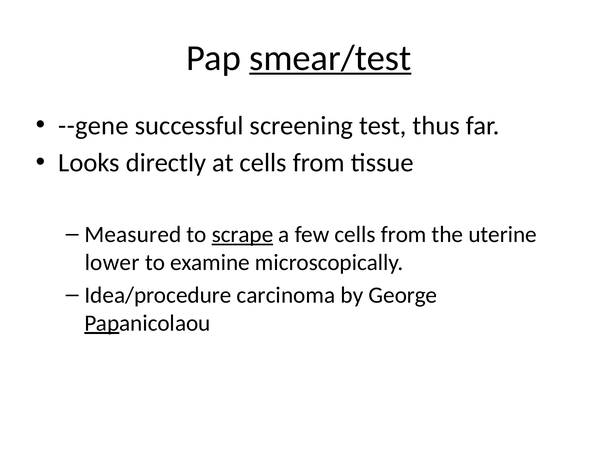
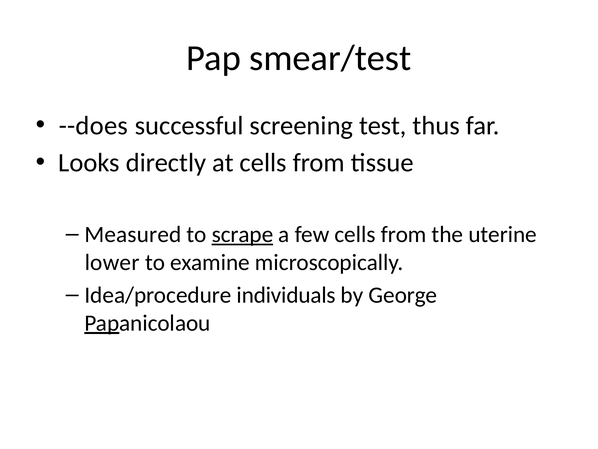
smear/test underline: present -> none
--gene: --gene -> --does
carcinoma: carcinoma -> individuals
